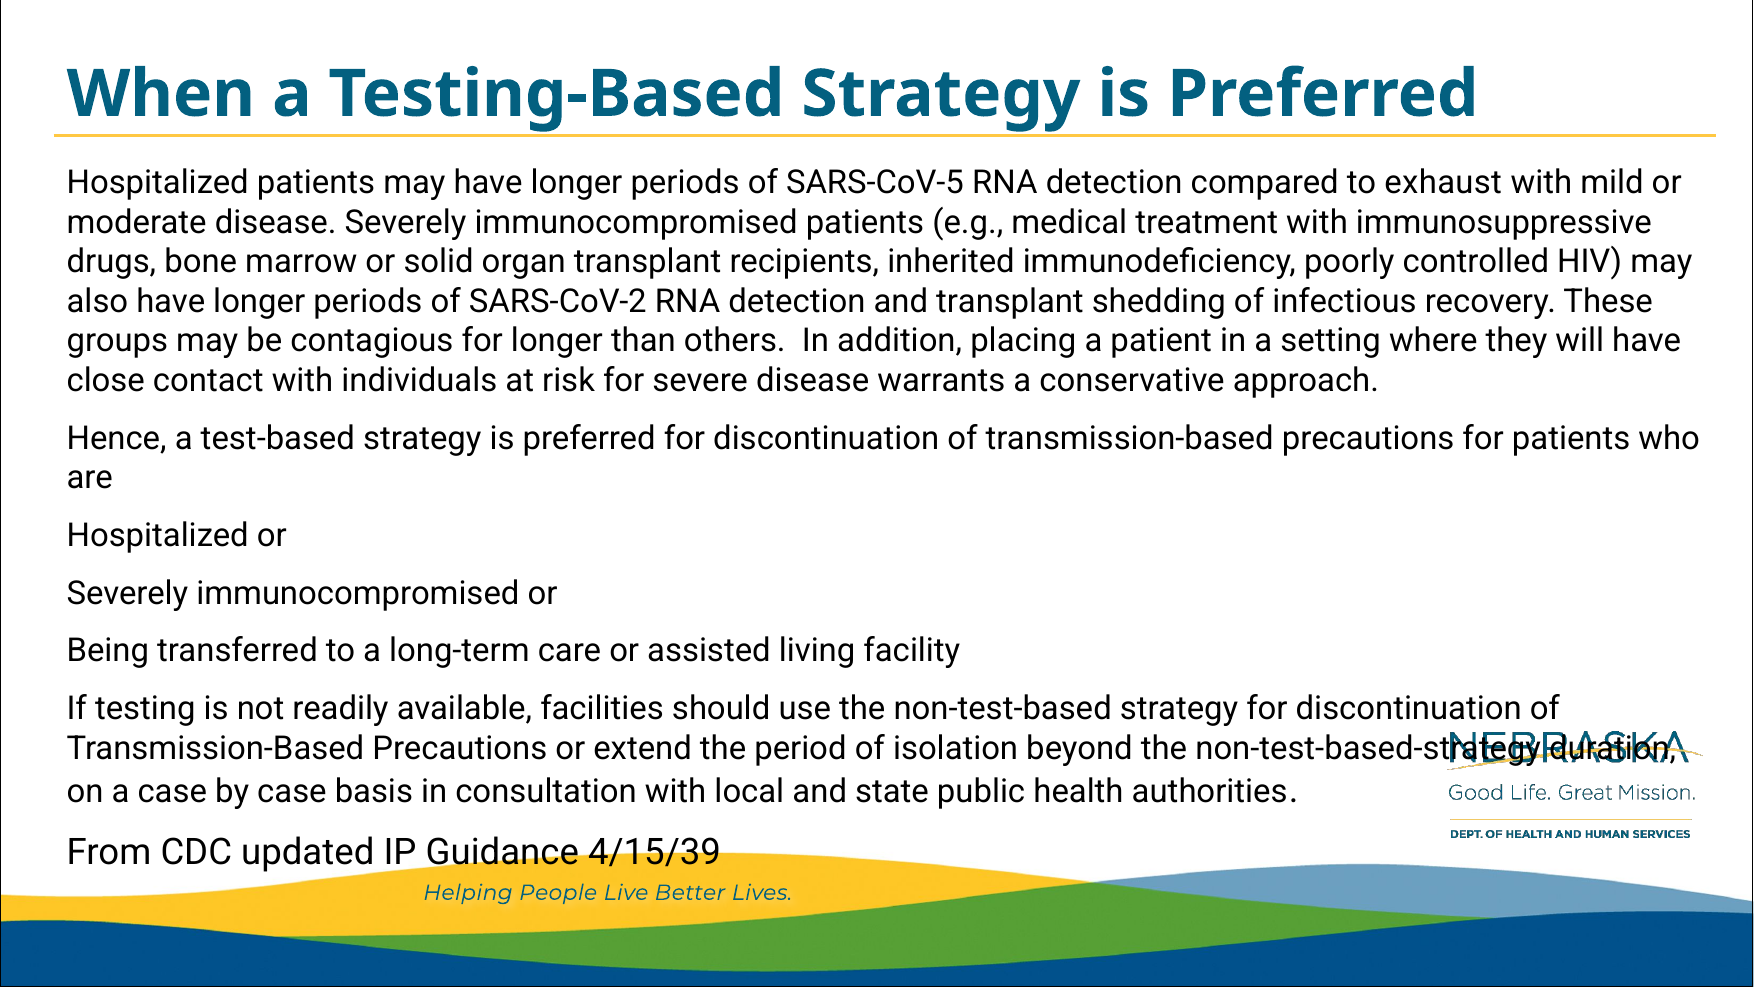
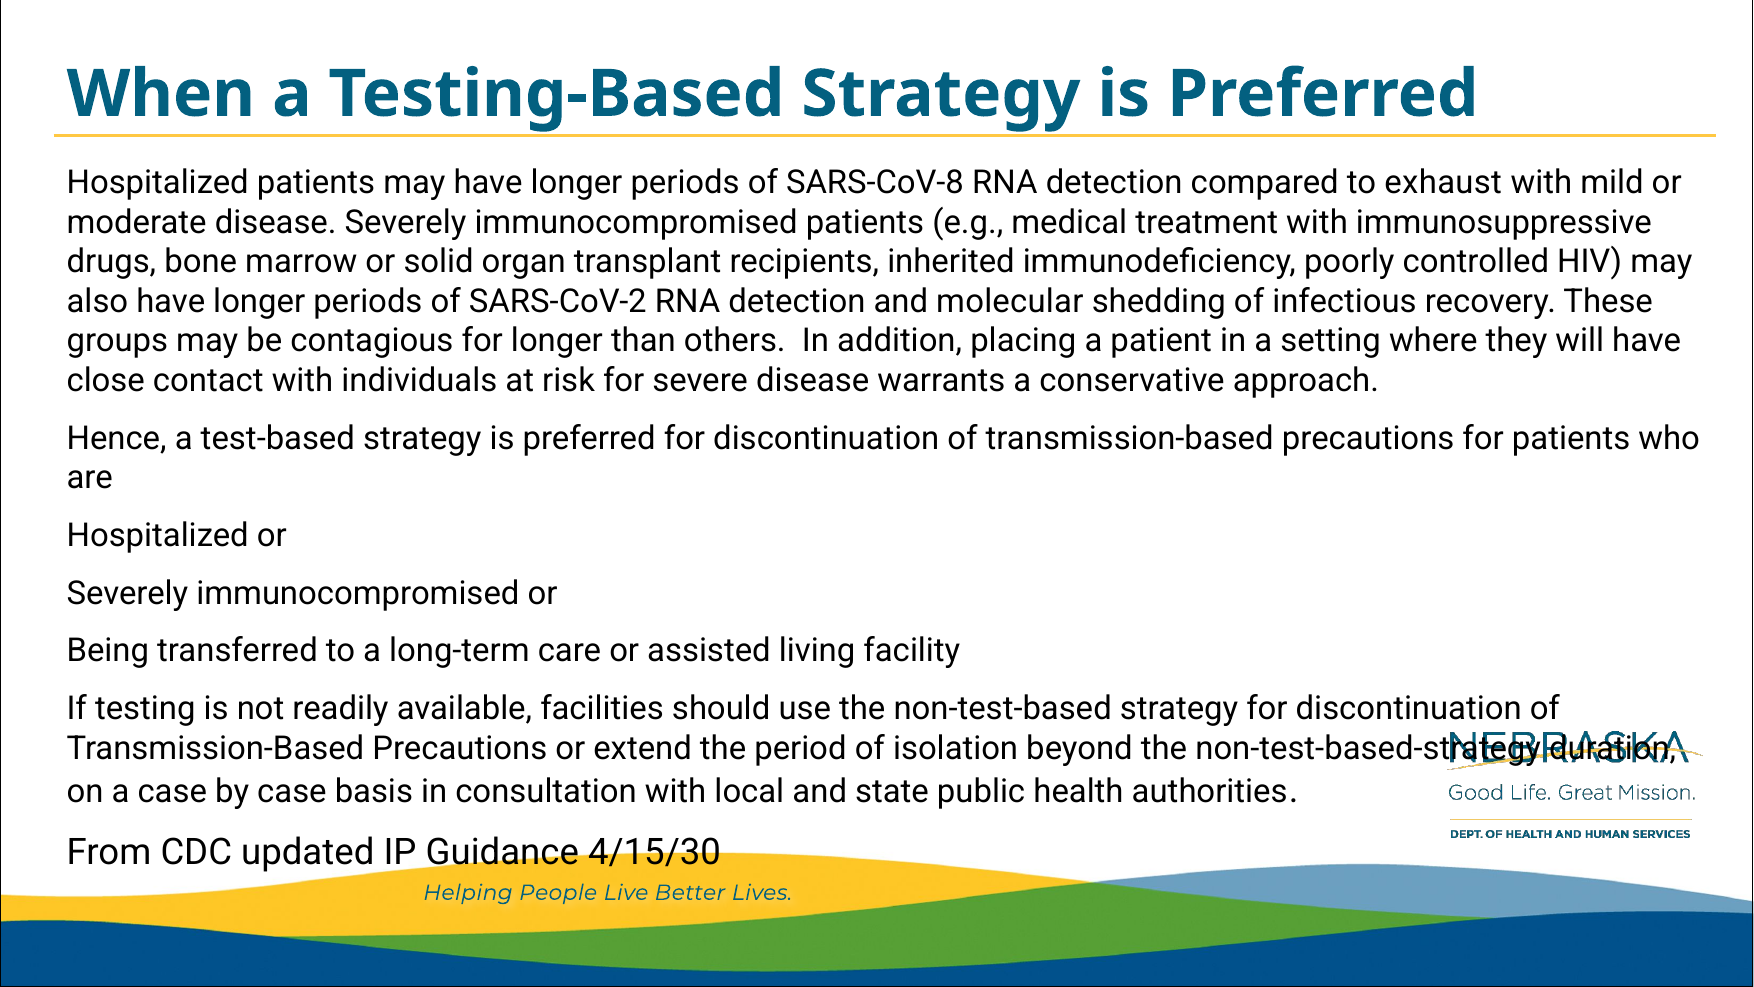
SARS-CoV-5: SARS-CoV-5 -> SARS-CoV-8
and transplant: transplant -> molecular
4/15/39: 4/15/39 -> 4/15/30
